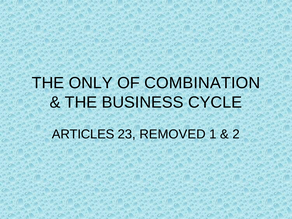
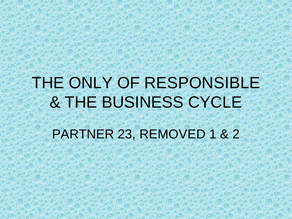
COMBINATION: COMBINATION -> RESPONSIBLE
ARTICLES: ARTICLES -> PARTNER
